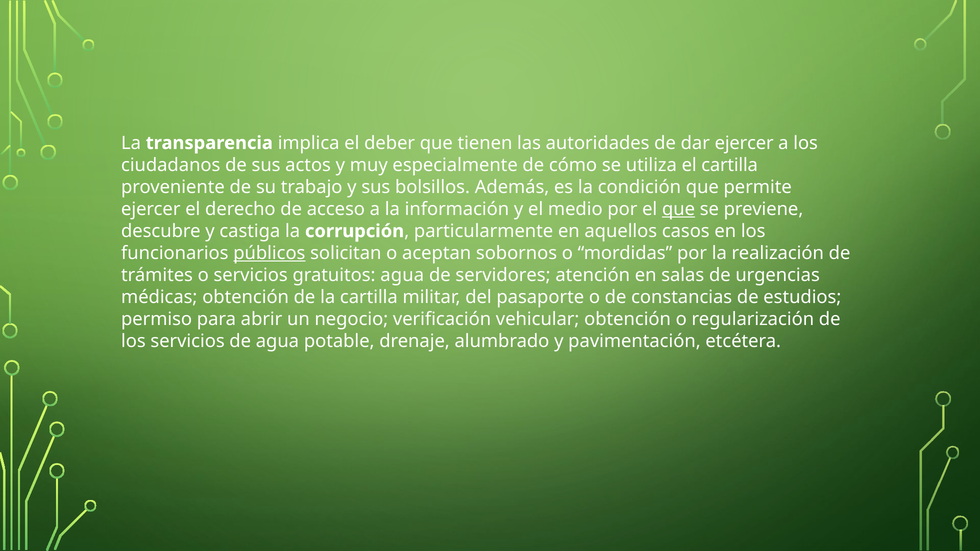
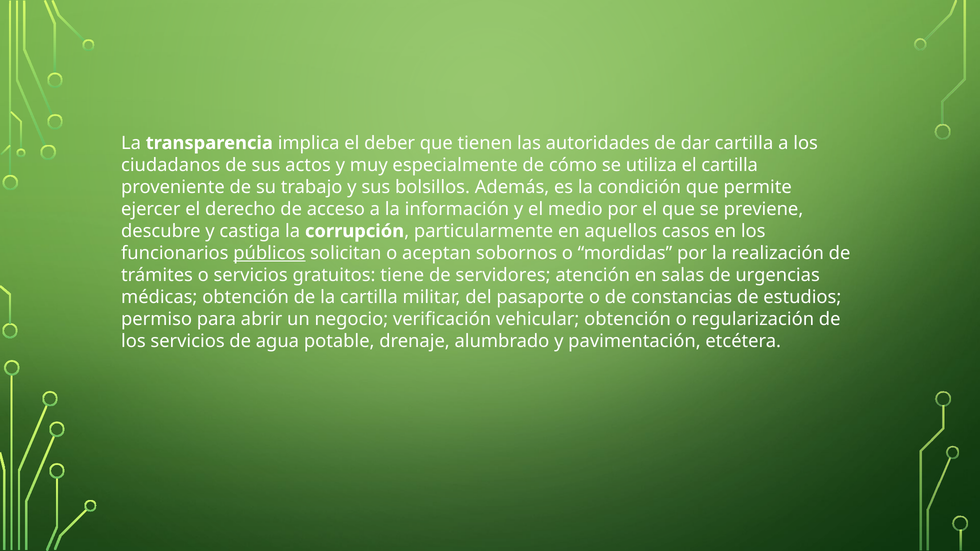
dar ejercer: ejercer -> cartilla
que at (679, 209) underline: present -> none
gratuitos agua: agua -> tiene
